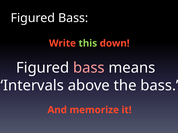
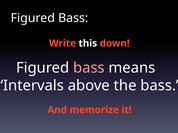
this colour: light green -> white
